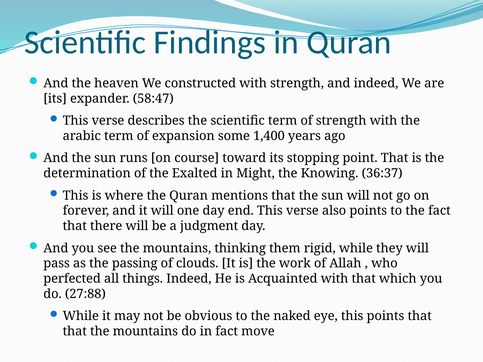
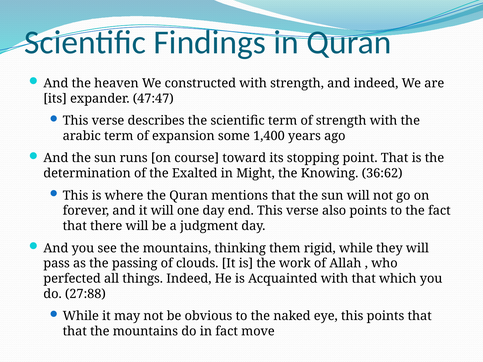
58:47: 58:47 -> 47:47
36:37: 36:37 -> 36:62
